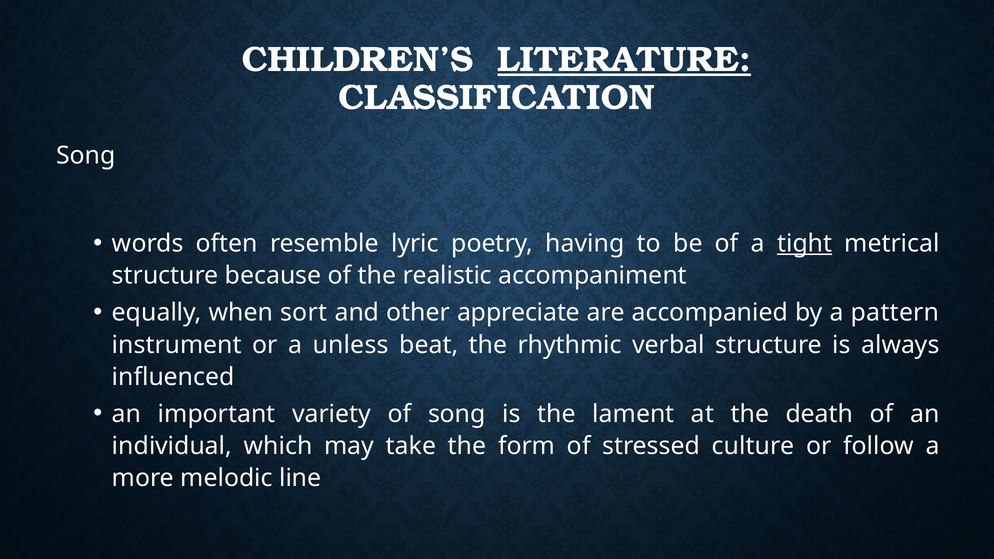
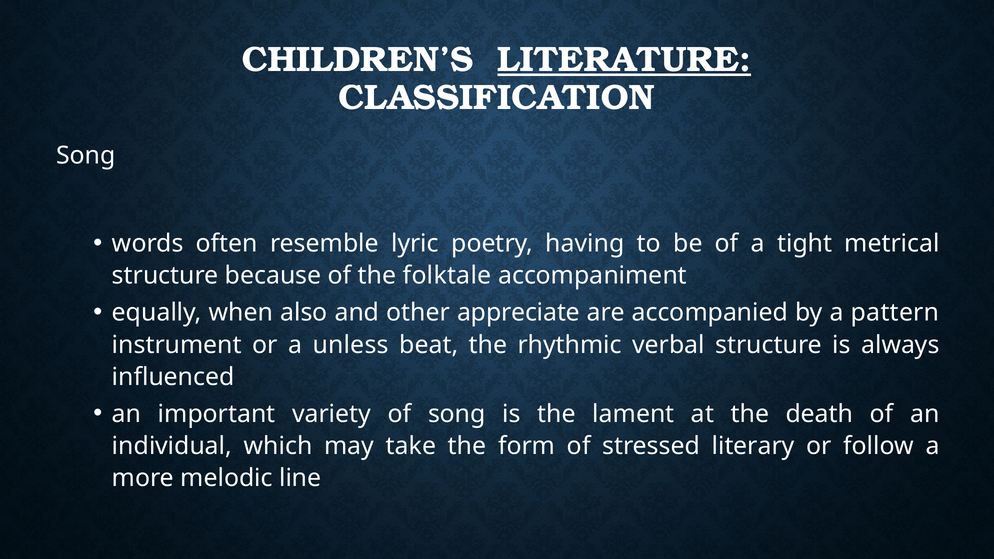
tight underline: present -> none
realistic: realistic -> folktale
sort: sort -> also
culture: culture -> literary
